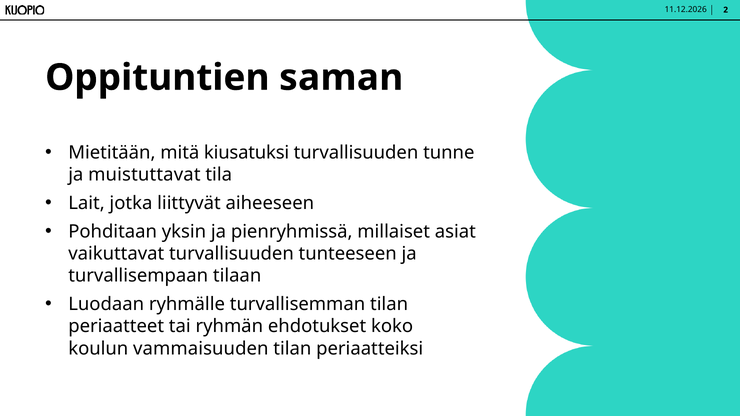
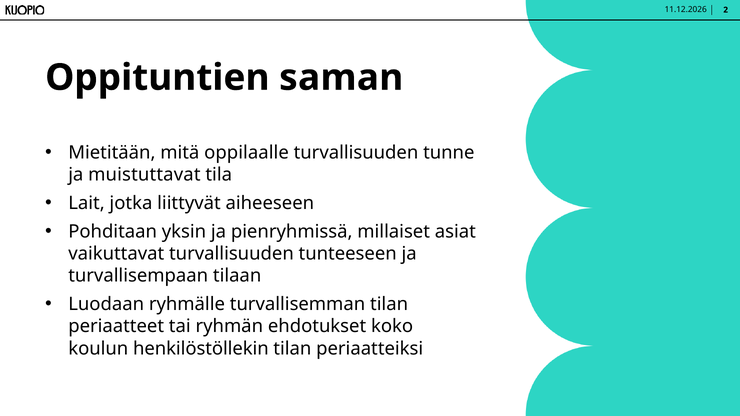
kiusatuksi: kiusatuksi -> oppilaalle
vammaisuuden: vammaisuuden -> henkilöstöllekin
